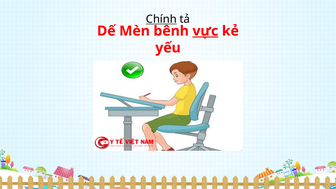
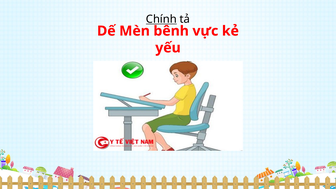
vực underline: present -> none
